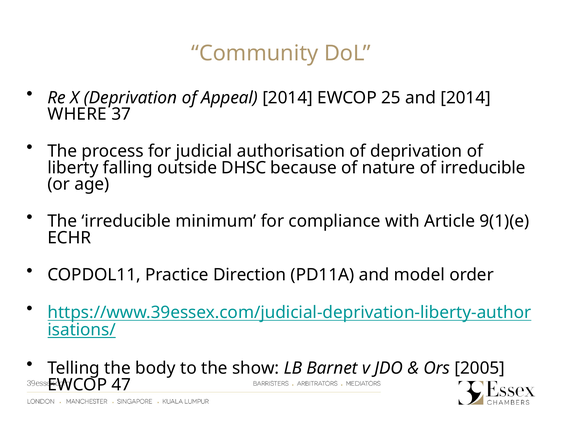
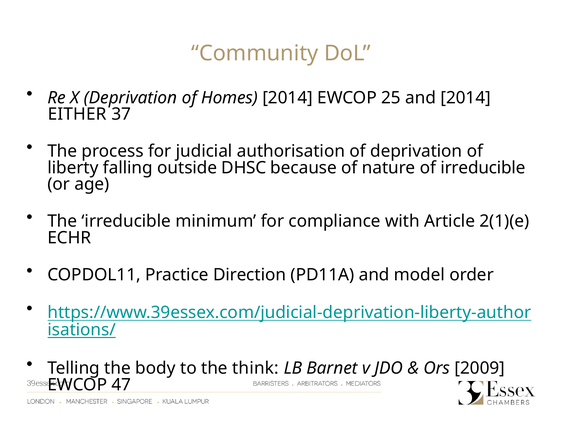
Appeal: Appeal -> Homes
WHERE: WHERE -> EITHER
9(1)(e: 9(1)(e -> 2(1)(e
show: show -> think
2005: 2005 -> 2009
